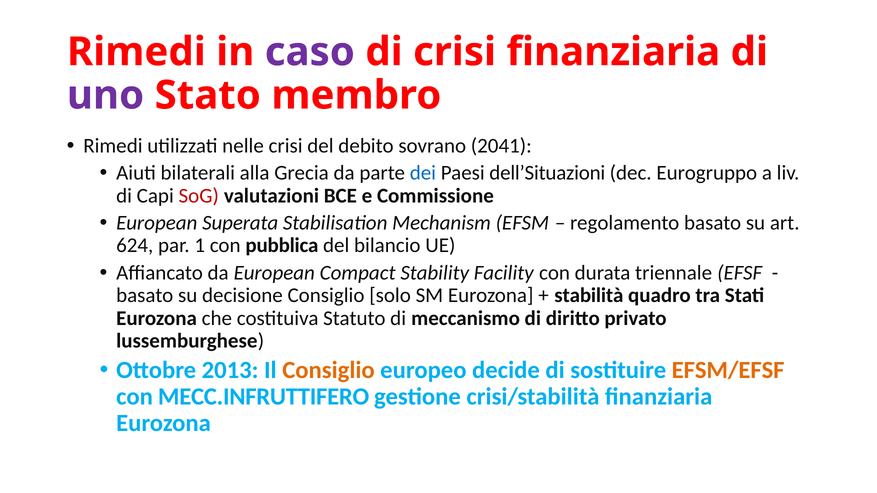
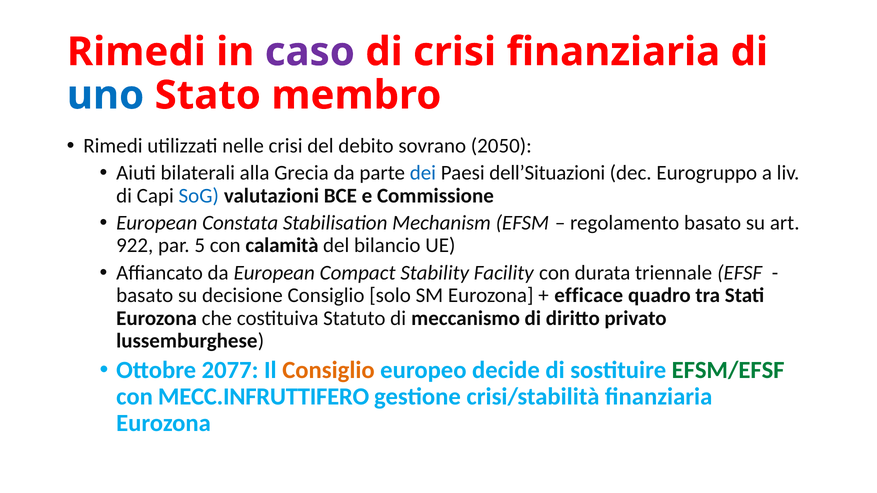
uno colour: purple -> blue
2041: 2041 -> 2050
SoG colour: red -> blue
Superata: Superata -> Constata
624: 624 -> 922
1: 1 -> 5
pubblica: pubblica -> calamità
stabilità: stabilità -> efficace
2013: 2013 -> 2077
EFSM/EFSF colour: orange -> green
